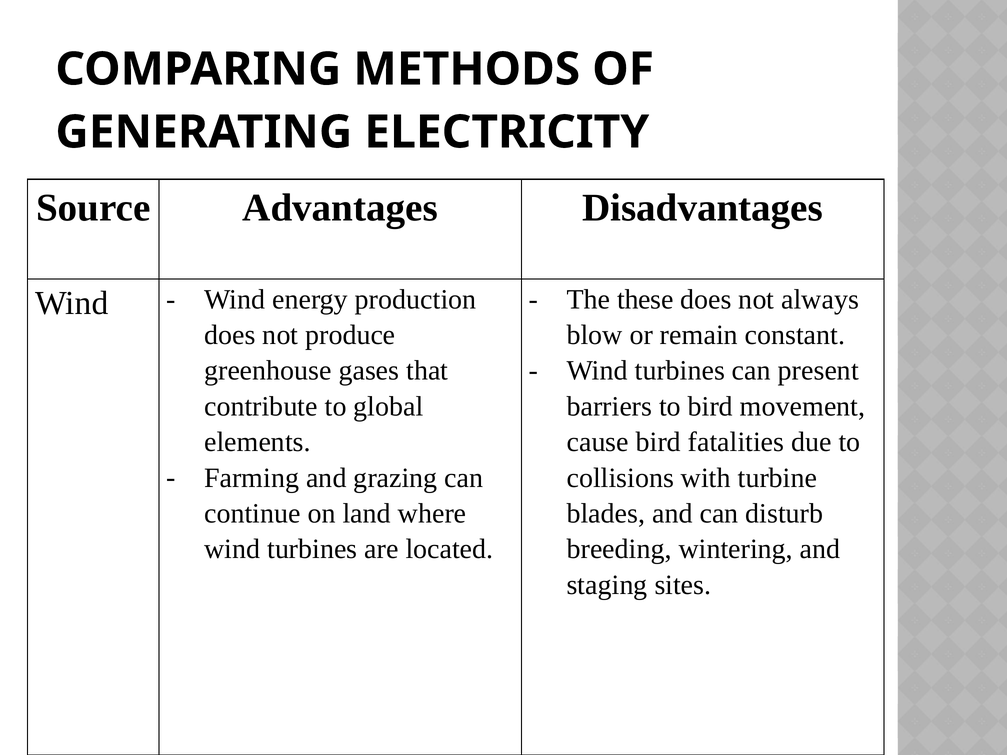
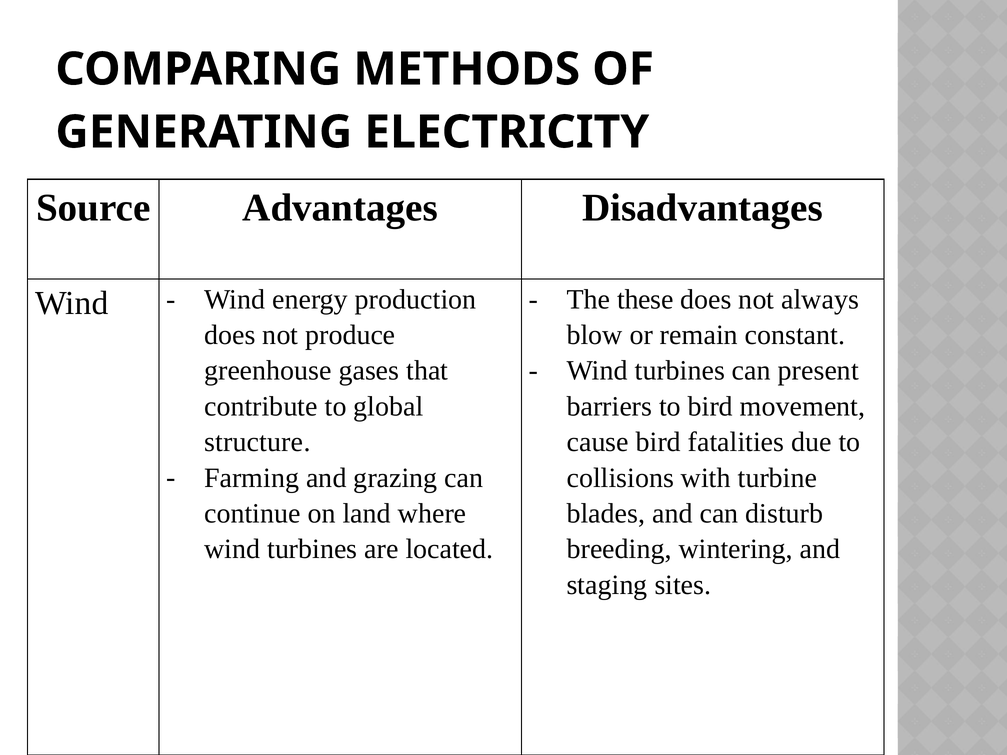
elements: elements -> structure
